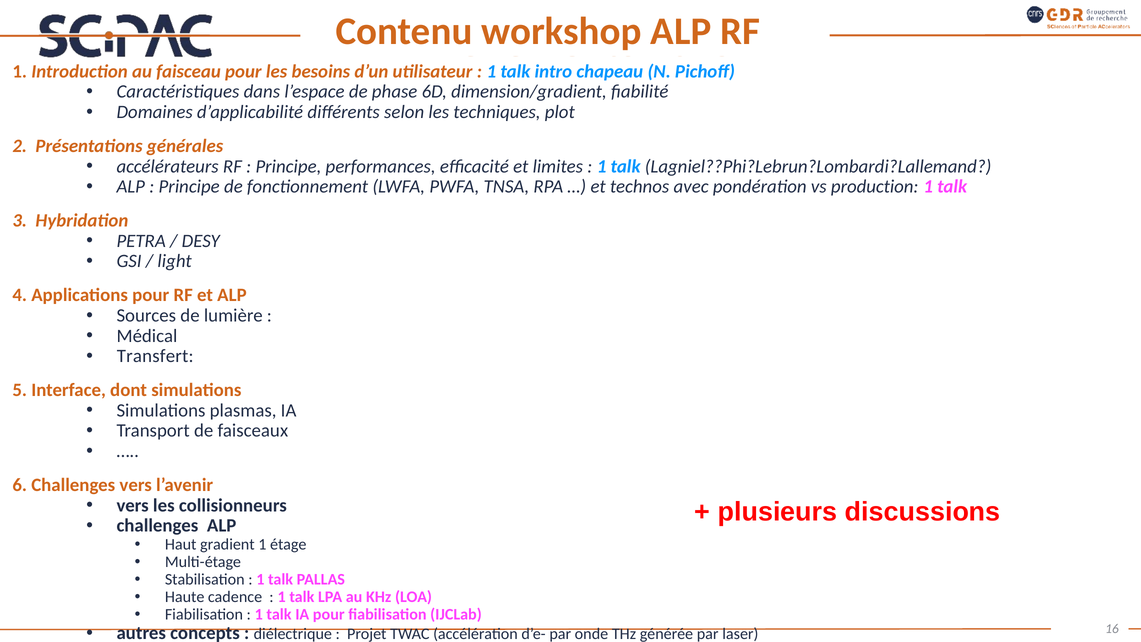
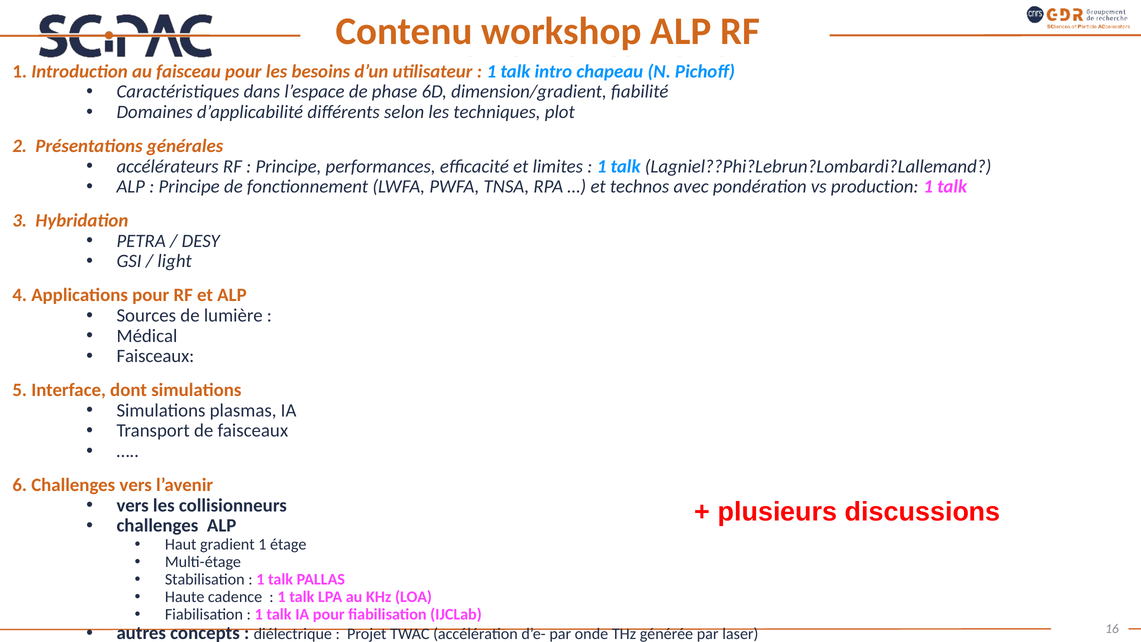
Transfert at (155, 356): Transfert -> Faisceaux
